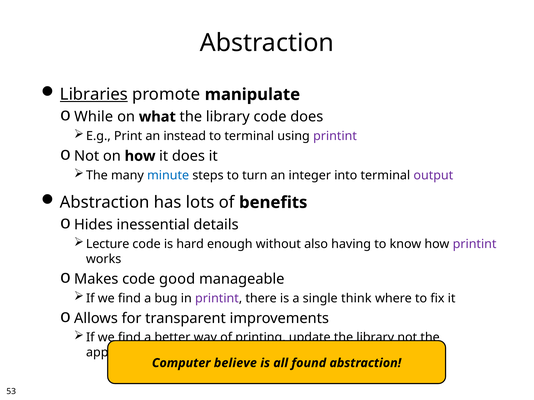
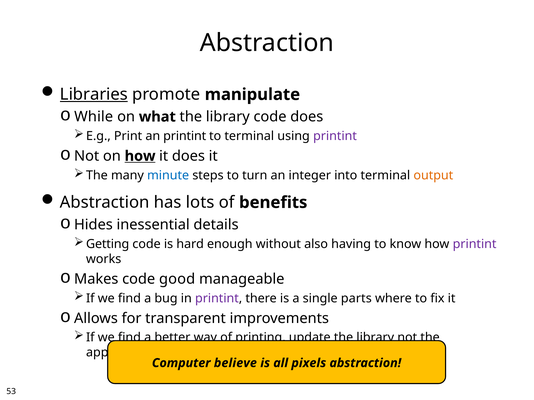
an instead: instead -> printint
how at (140, 156) underline: none -> present
output colour: purple -> orange
Lecture: Lecture -> Getting
think: think -> parts
found: found -> pixels
